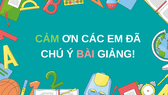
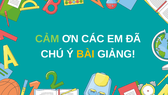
BÀI colour: pink -> yellow
